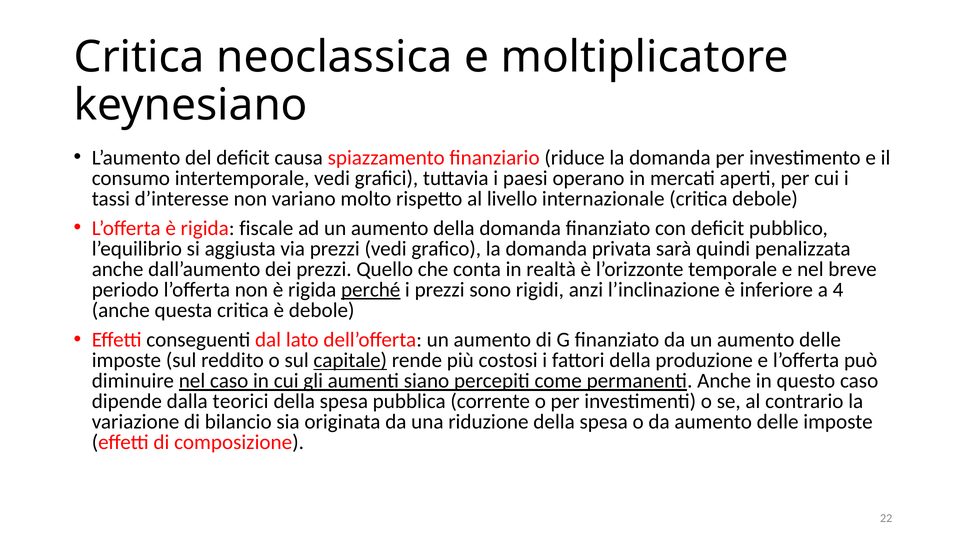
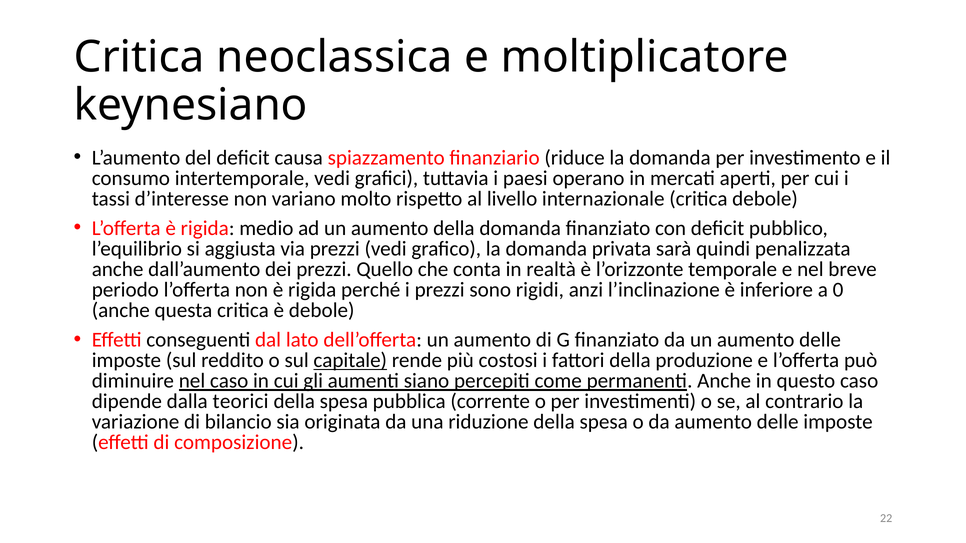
fiscale: fiscale -> medio
perché underline: present -> none
4: 4 -> 0
